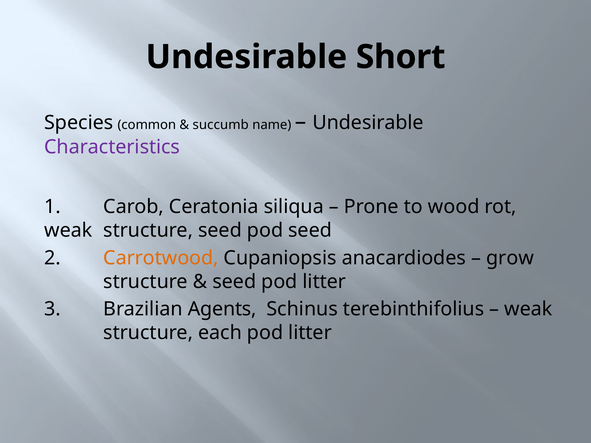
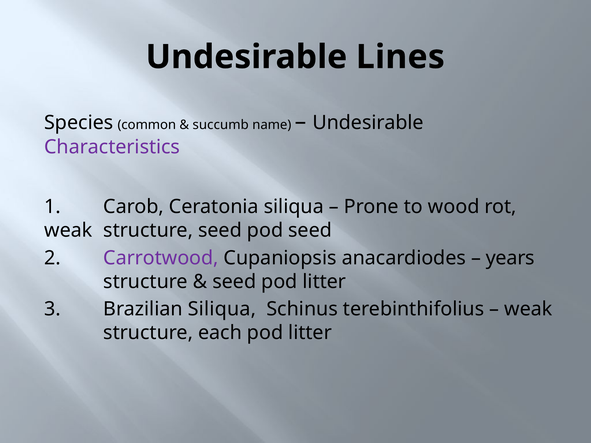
Short: Short -> Lines
Carrotwood colour: orange -> purple
grow: grow -> years
Brazilian Agents: Agents -> Siliqua
